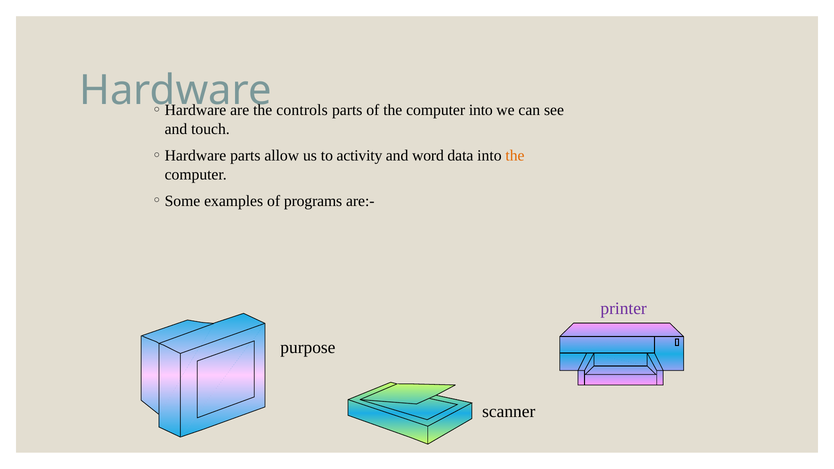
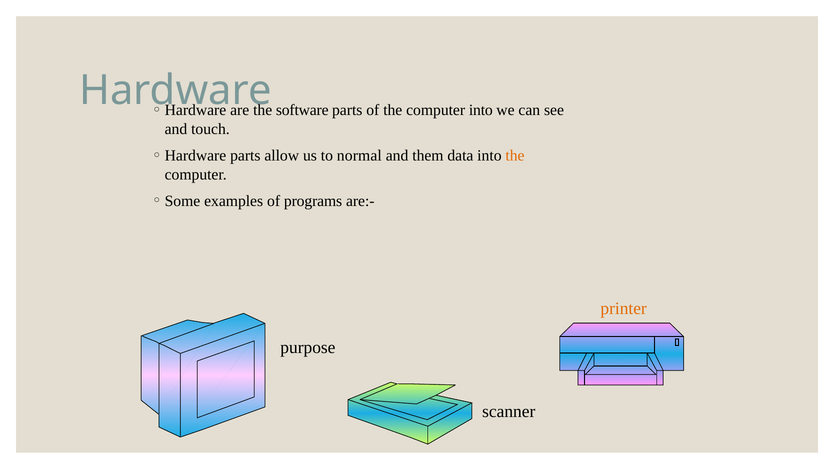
controls: controls -> software
activity: activity -> normal
word: word -> them
printer colour: purple -> orange
